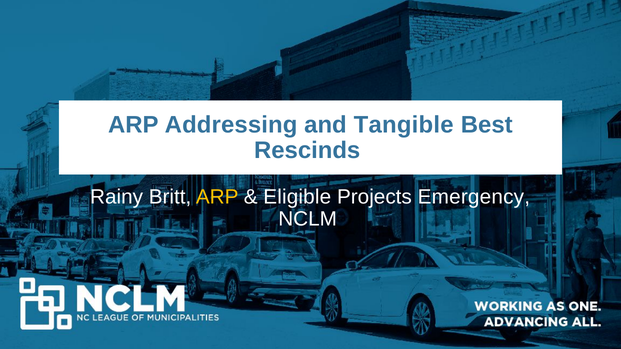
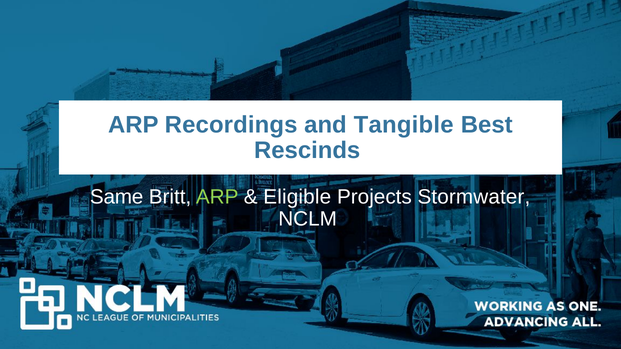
Addressing: Addressing -> Recordings
Rainy: Rainy -> Same
ARP at (217, 197) colour: yellow -> light green
Emergency: Emergency -> Stormwater
